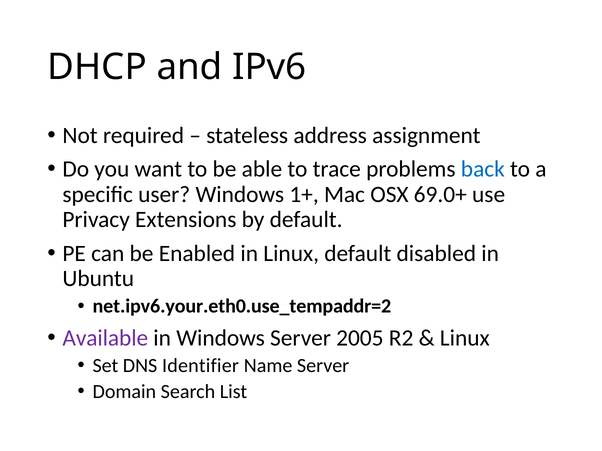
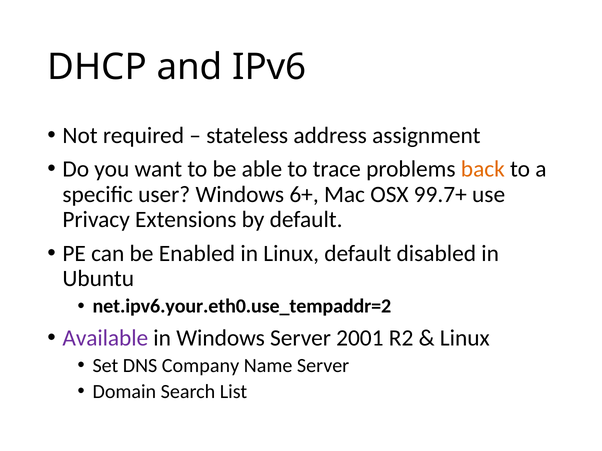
back colour: blue -> orange
1+: 1+ -> 6+
69.0+: 69.0+ -> 99.7+
2005: 2005 -> 2001
Identifier: Identifier -> Company
